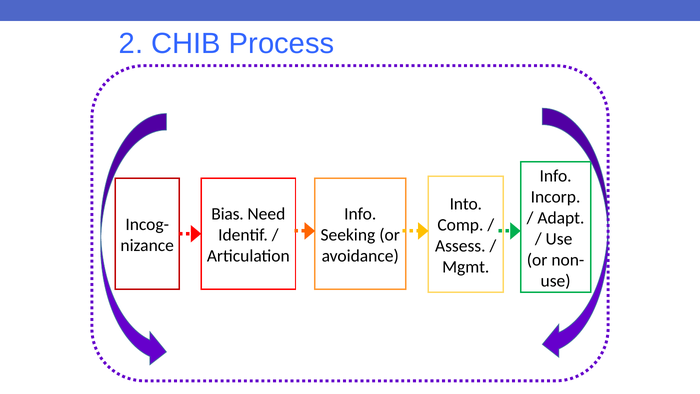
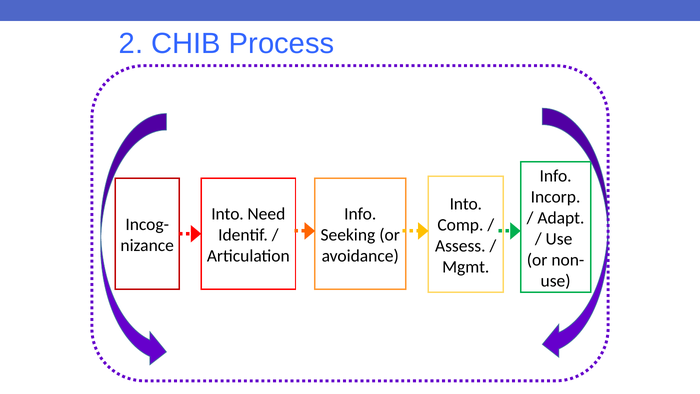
Bias at (228, 214): Bias -> Into
